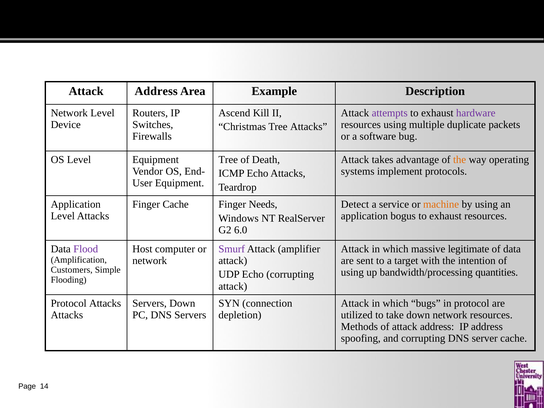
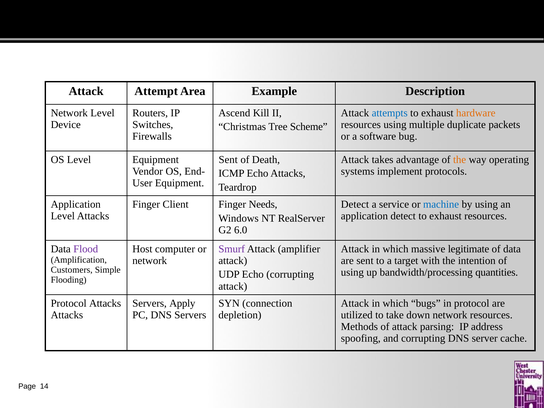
Address at (156, 91): Address -> Attempt
attempts colour: purple -> blue
hardware colour: purple -> orange
Tree Attacks: Attacks -> Scheme
Tree at (228, 160): Tree -> Sent
Finger Cache: Cache -> Client
machine colour: orange -> blue
application bogus: bogus -> detect
Servers Down: Down -> Apply
of attack address: address -> parsing
